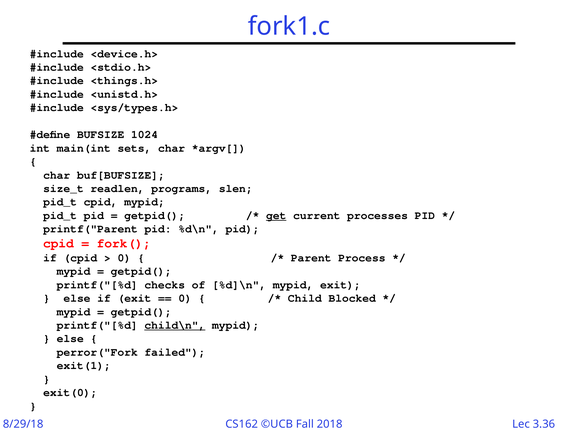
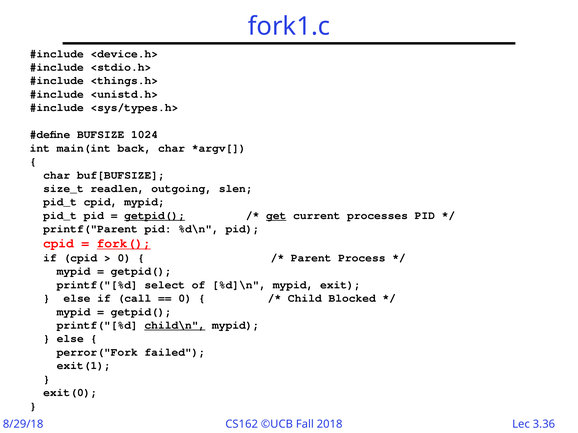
sets: sets -> back
programs: programs -> outgoing
getpid( at (155, 216) underline: none -> present
fork( underline: none -> present
checks: checks -> select
if exit: exit -> call
